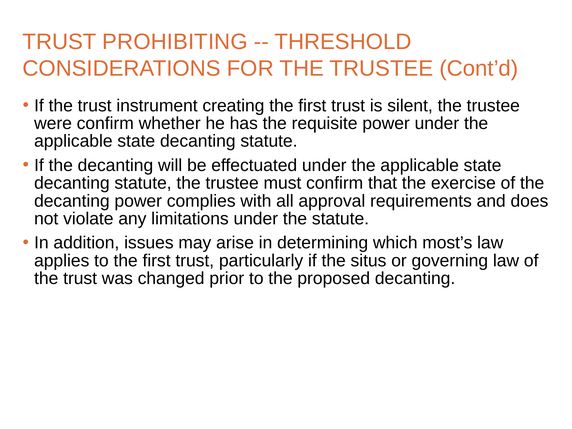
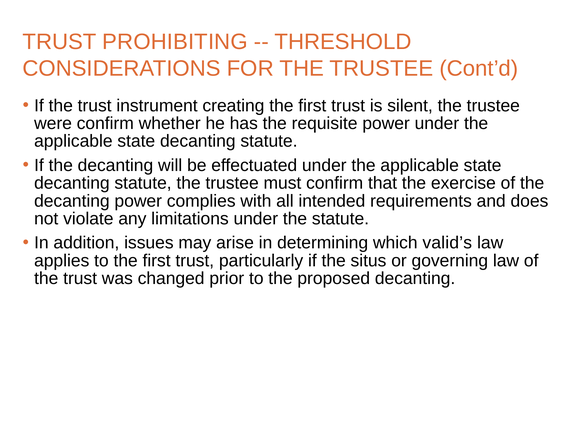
approval: approval -> intended
most’s: most’s -> valid’s
